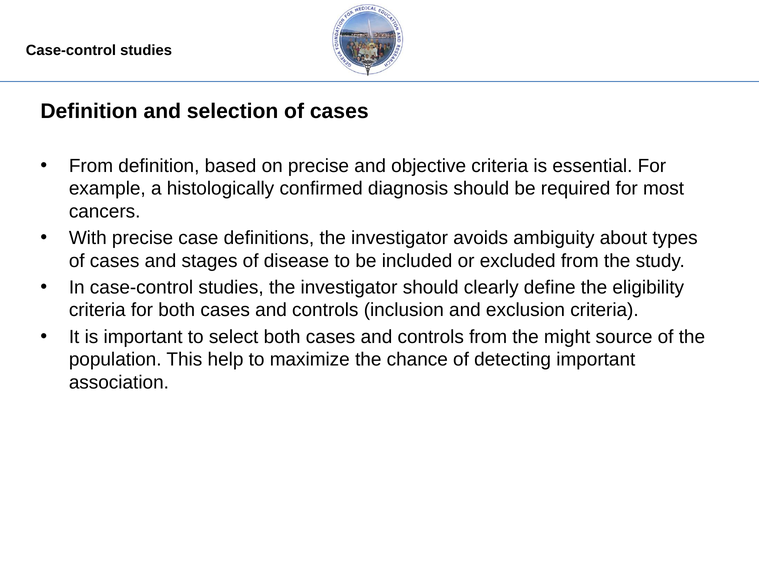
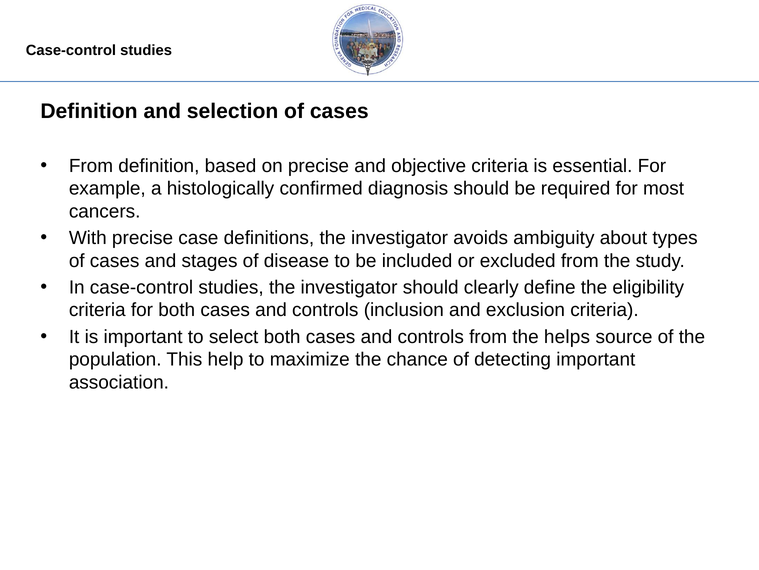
might: might -> helps
